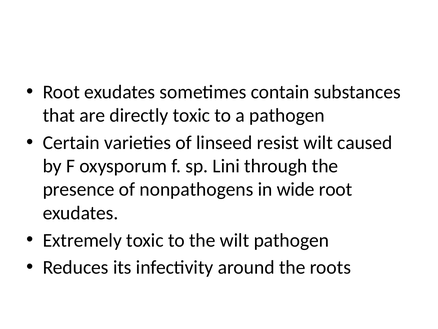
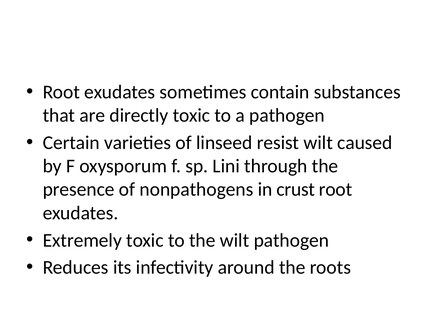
wide: wide -> crust
